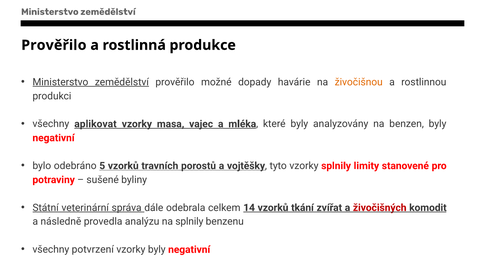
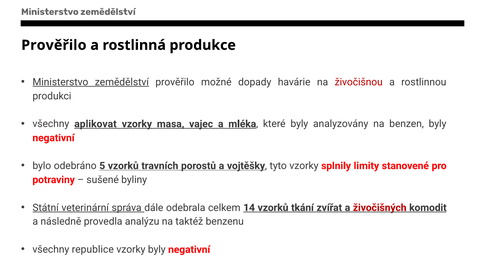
živočišnou colour: orange -> red
na splnily: splnily -> taktéž
potvrzení: potvrzení -> republice
